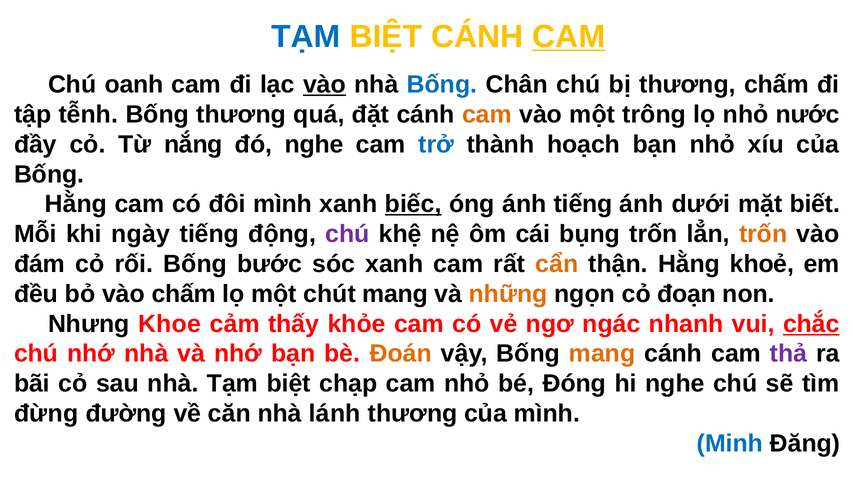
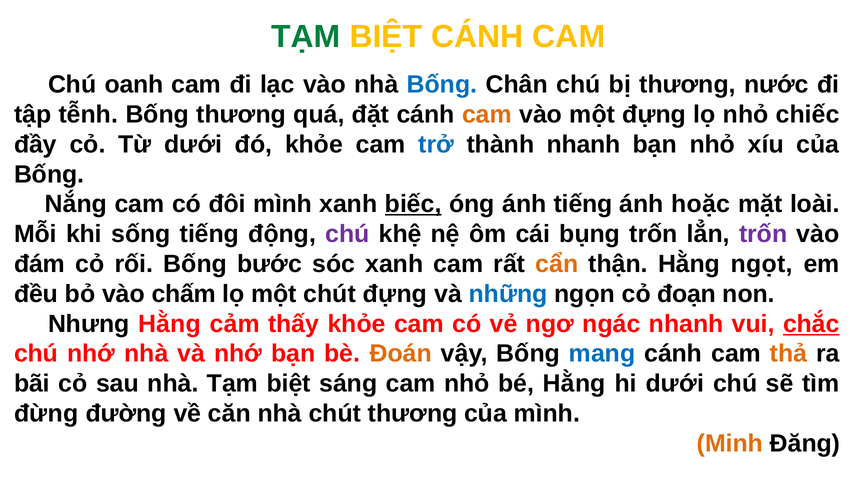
TẠM at (306, 36) colour: blue -> green
CAM at (569, 36) underline: present -> none
vào at (324, 85) underline: present -> none
thương chấm: chấm -> nước
một trông: trông -> đựng
nước: nước -> chiếc
Từ nắng: nắng -> dưới
đó nghe: nghe -> khỏe
thành hoạch: hoạch -> nhanh
Hằng at (76, 204): Hằng -> Nắng
dưới: dưới -> hoặc
biết: biết -> loài
ngày: ngày -> sống
trốn at (763, 234) colour: orange -> purple
khoẻ: khoẻ -> ngọt
chút mang: mang -> đựng
những colour: orange -> blue
Nhưng Khoe: Khoe -> Hằng
mang at (602, 354) colour: orange -> blue
thả colour: purple -> orange
chạp: chạp -> sáng
bé Đóng: Đóng -> Hằng
hi nghe: nghe -> dưới
nhà lánh: lánh -> chút
Minh colour: blue -> orange
